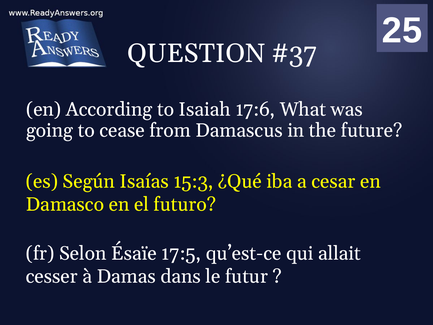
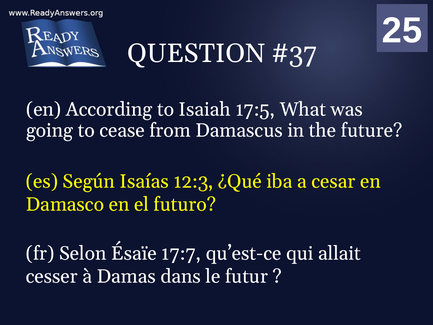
17:6: 17:6 -> 17:5
15:3: 15:3 -> 12:3
17:5: 17:5 -> 17:7
